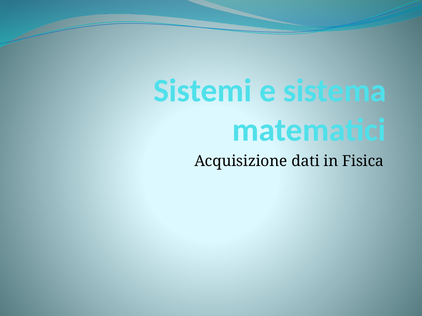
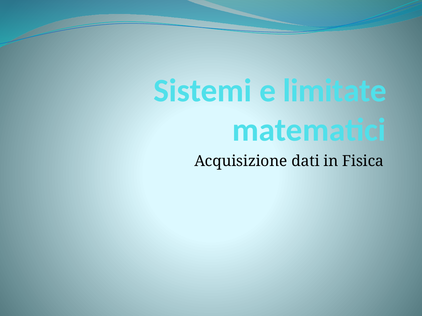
sistema: sistema -> limitate
